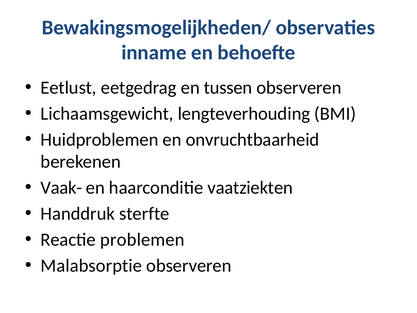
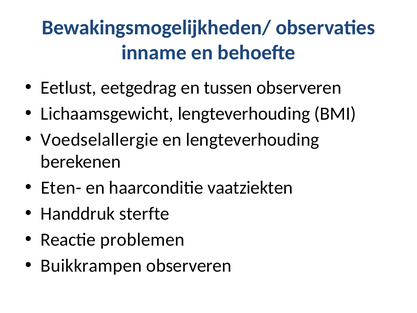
Huidproblemen: Huidproblemen -> Voedselallergie
en onvruchtbaarheid: onvruchtbaarheid -> lengteverhouding
Vaak-: Vaak- -> Eten-
Malabsorptie: Malabsorptie -> Buikkrampen
